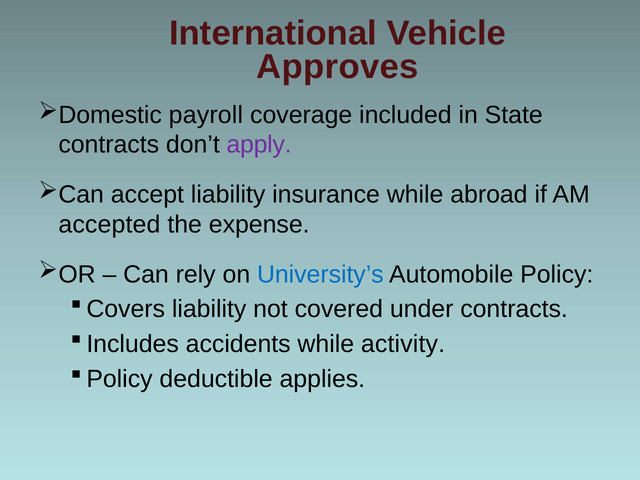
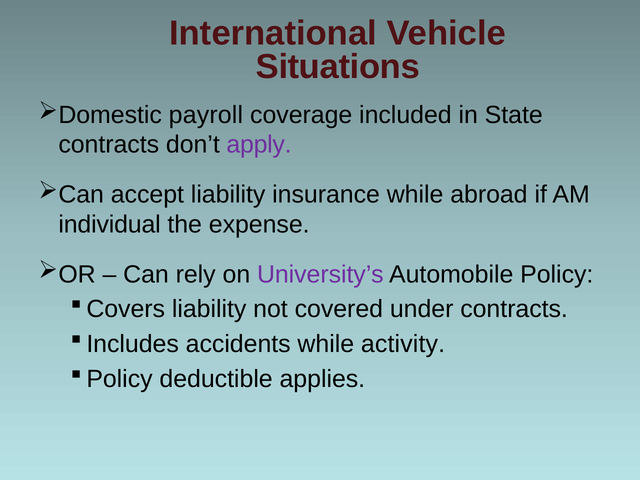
Approves: Approves -> Situations
accepted: accepted -> individual
University’s colour: blue -> purple
